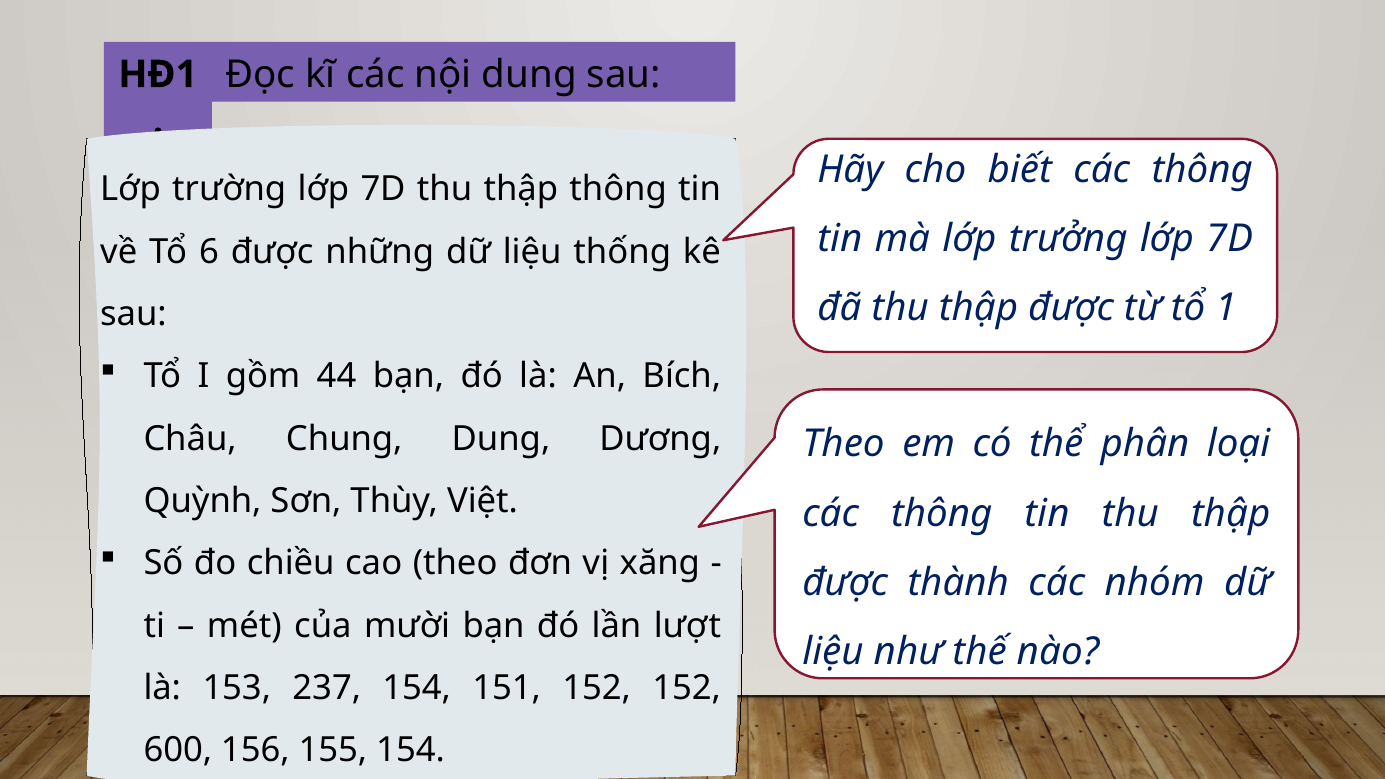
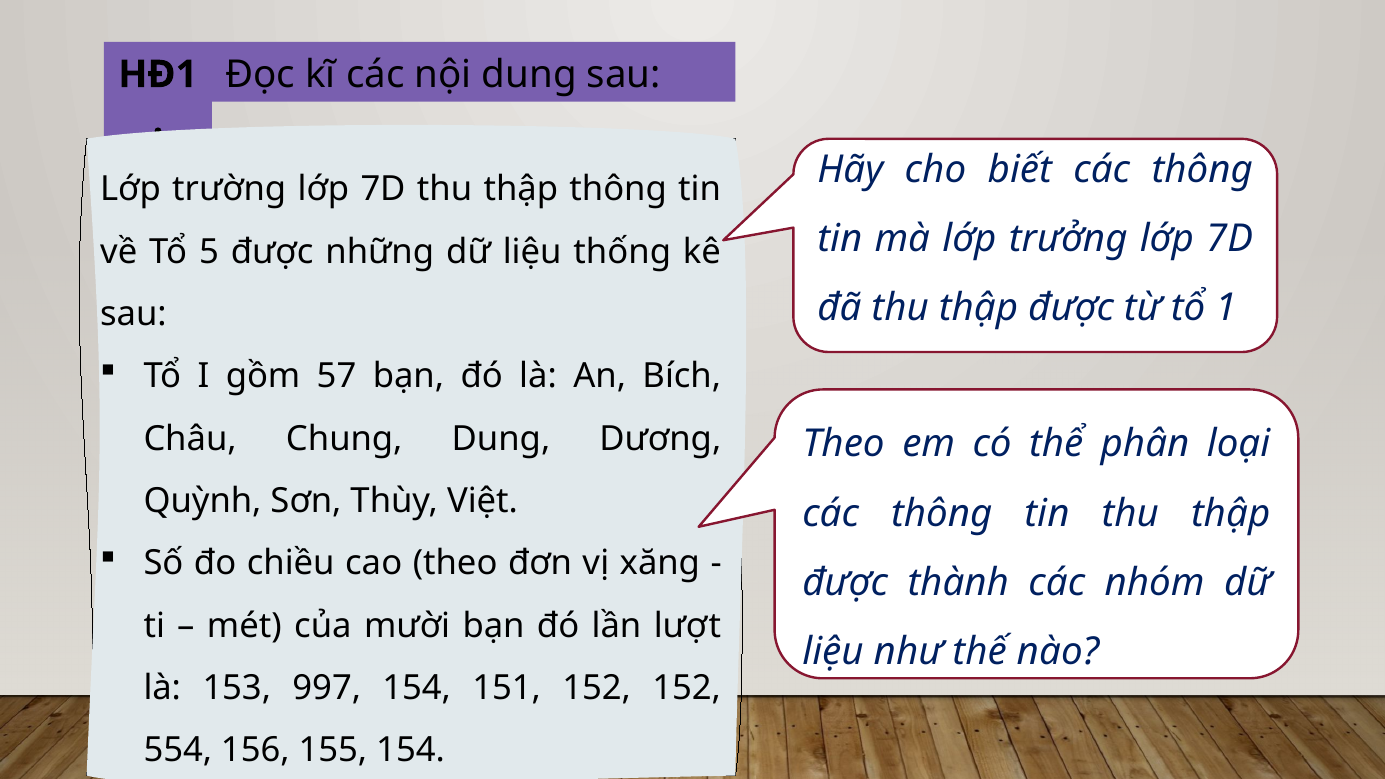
6: 6 -> 5
44: 44 -> 57
237: 237 -> 997
600: 600 -> 554
